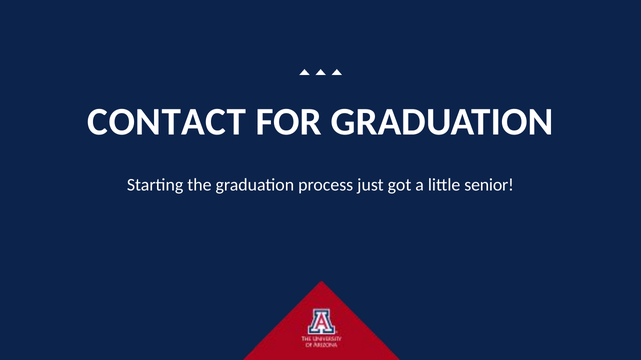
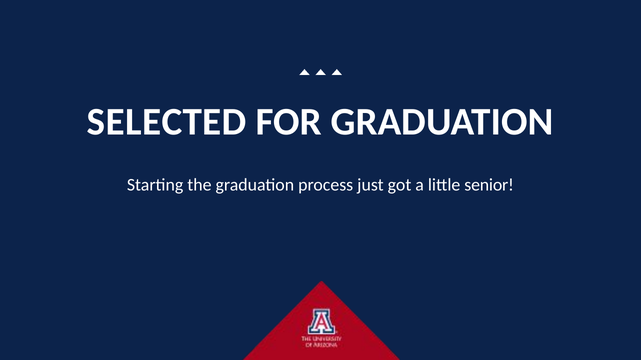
CONTACT: CONTACT -> SELECTED
